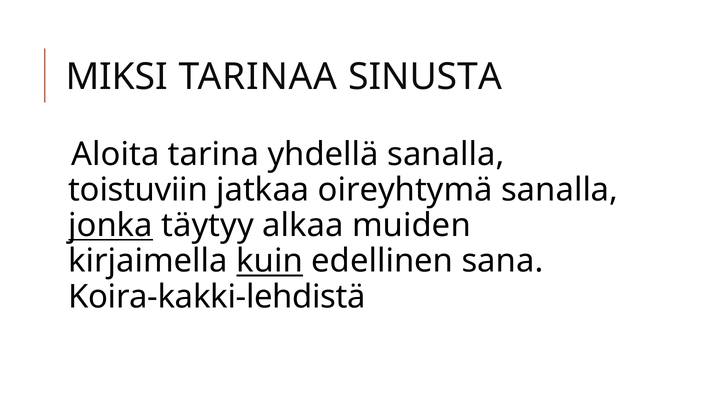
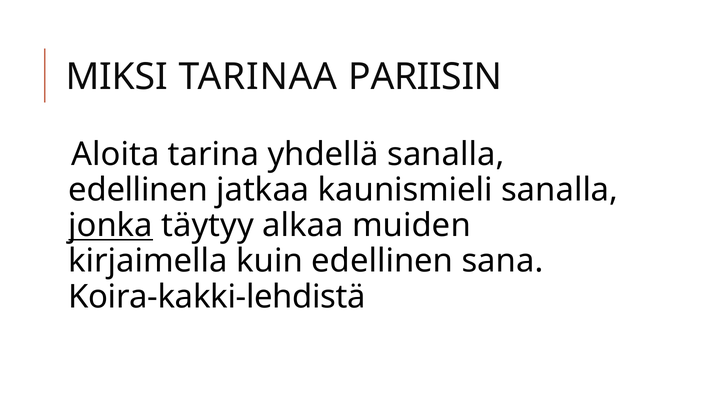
SINUSTA: SINUSTA -> PARIISIN
toistuviin at (138, 190): toistuviin -> edellinen
oireyhtymä: oireyhtymä -> kaunismieli
kuin underline: present -> none
